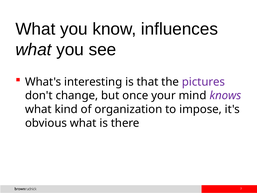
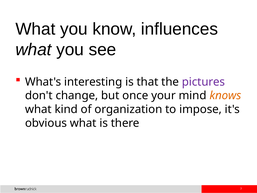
knows colour: purple -> orange
